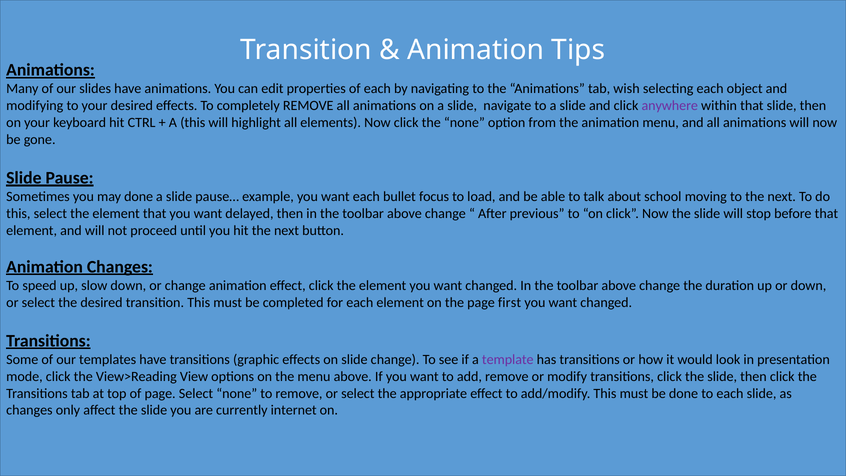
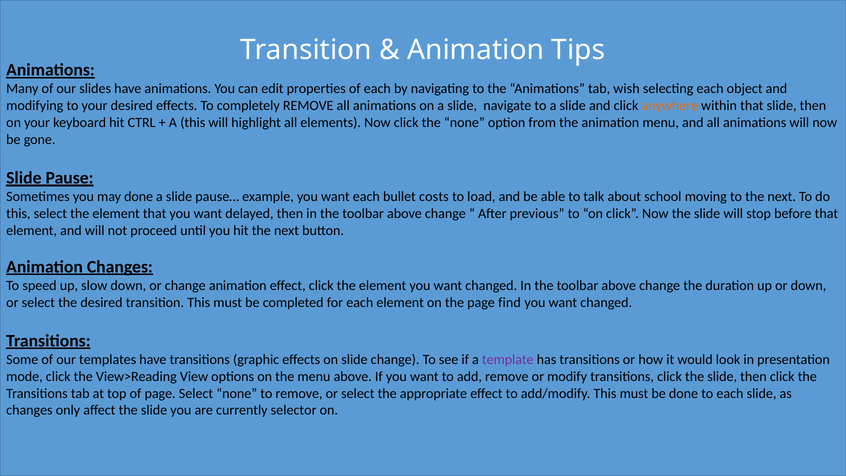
anywhere colour: purple -> orange
focus: focus -> costs
first: first -> find
internet: internet -> selector
